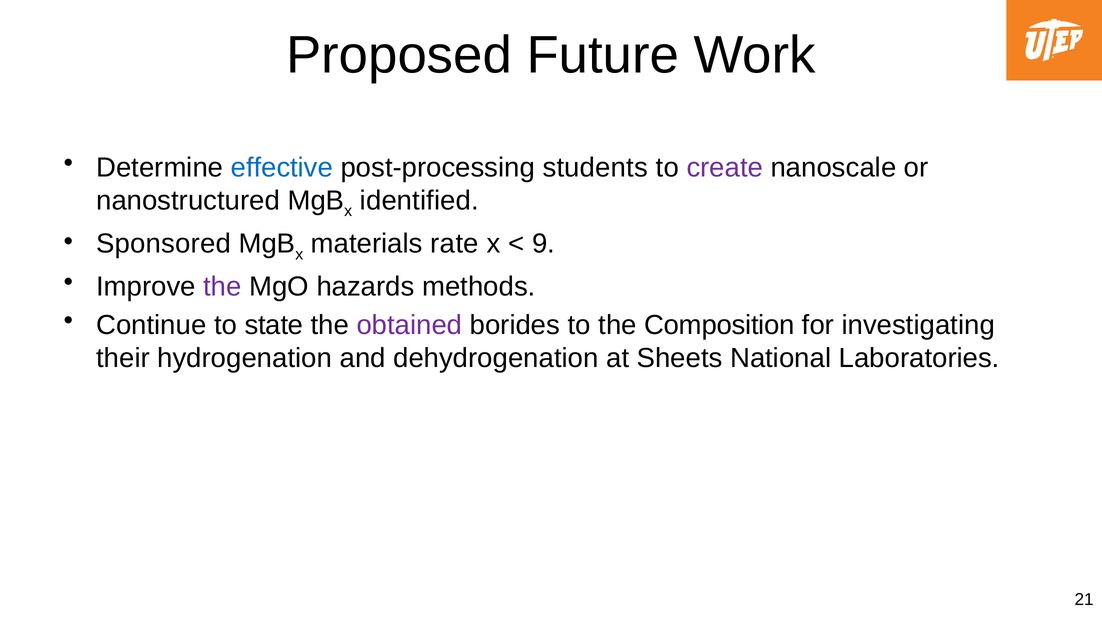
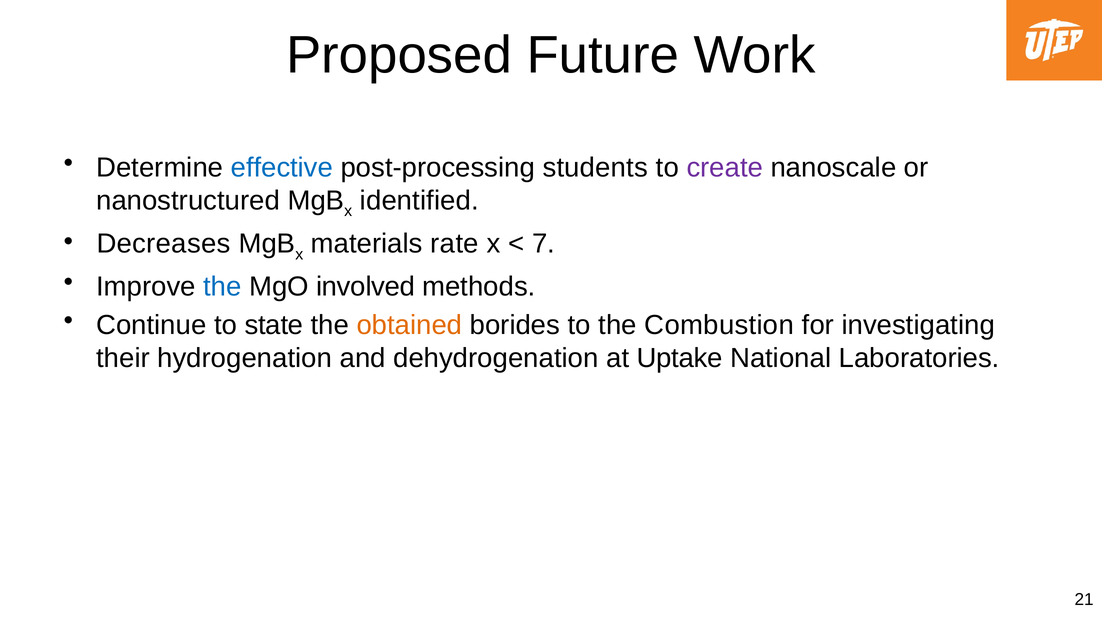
Sponsored: Sponsored -> Decreases
9: 9 -> 7
the at (222, 287) colour: purple -> blue
hazards: hazards -> involved
obtained colour: purple -> orange
Composition: Composition -> Combustion
Sheets: Sheets -> Uptake
